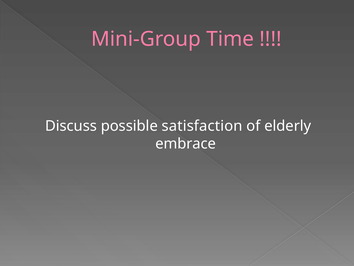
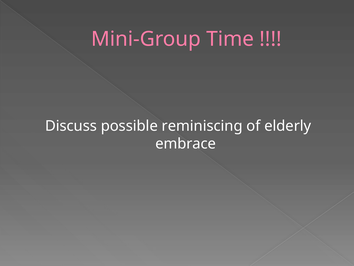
satisfaction: satisfaction -> reminiscing
